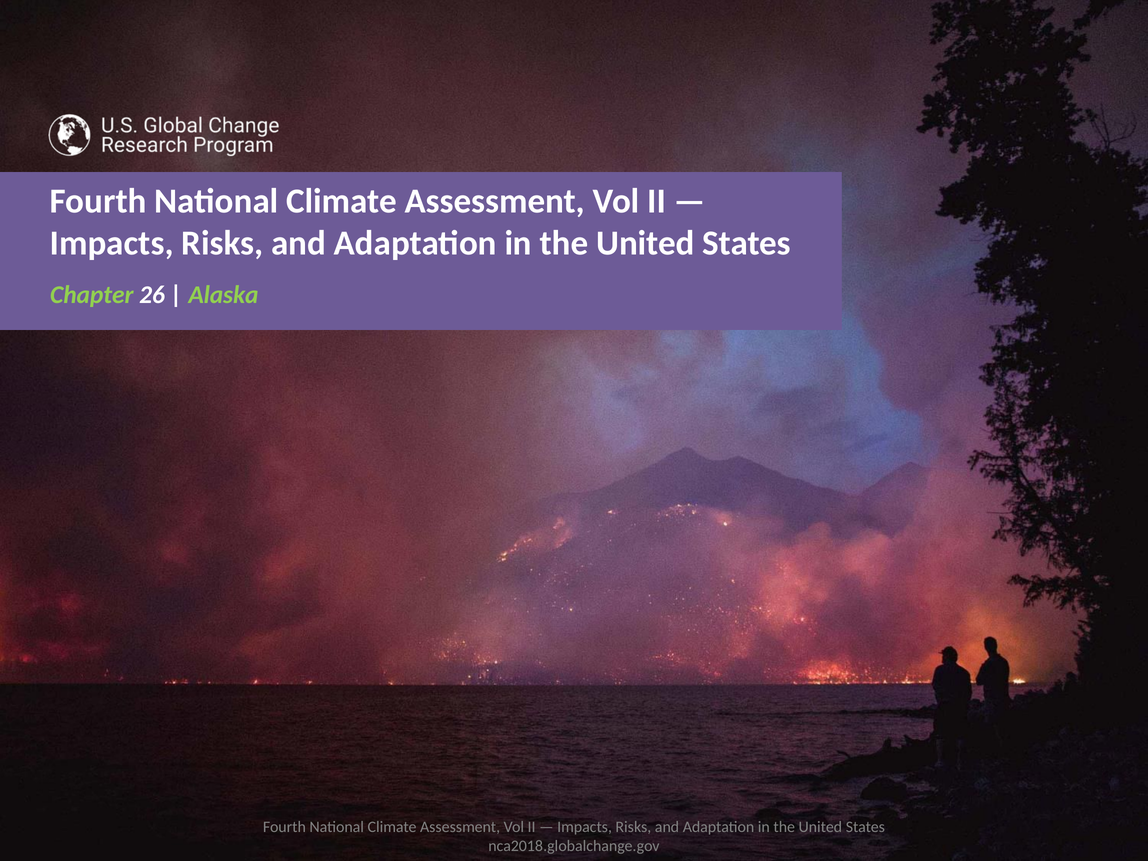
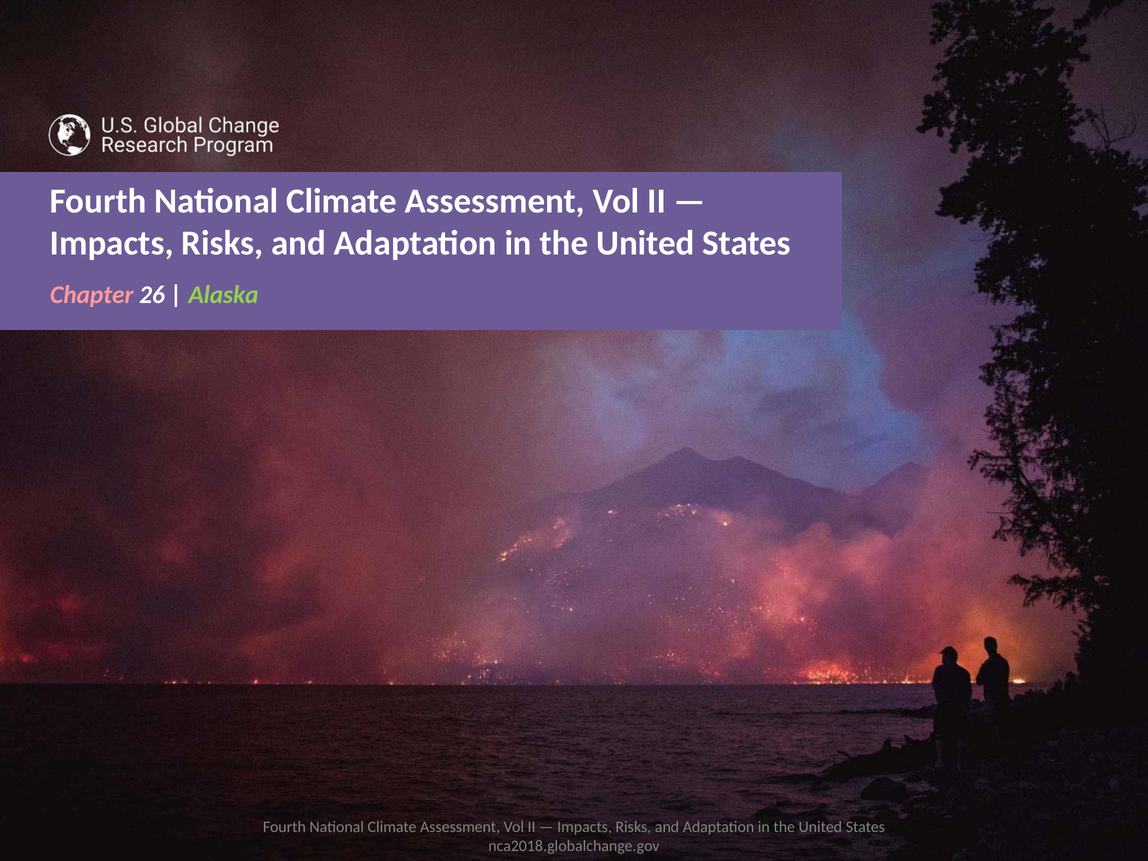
Chapter colour: light green -> pink
